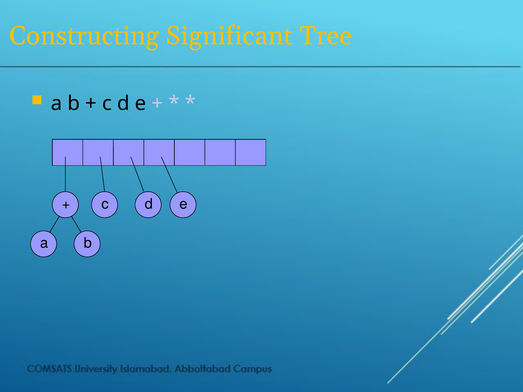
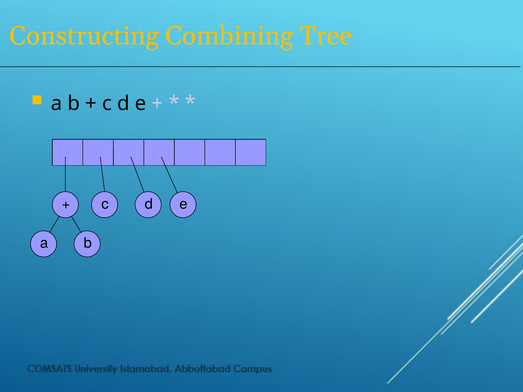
Significant: Significant -> Combining
